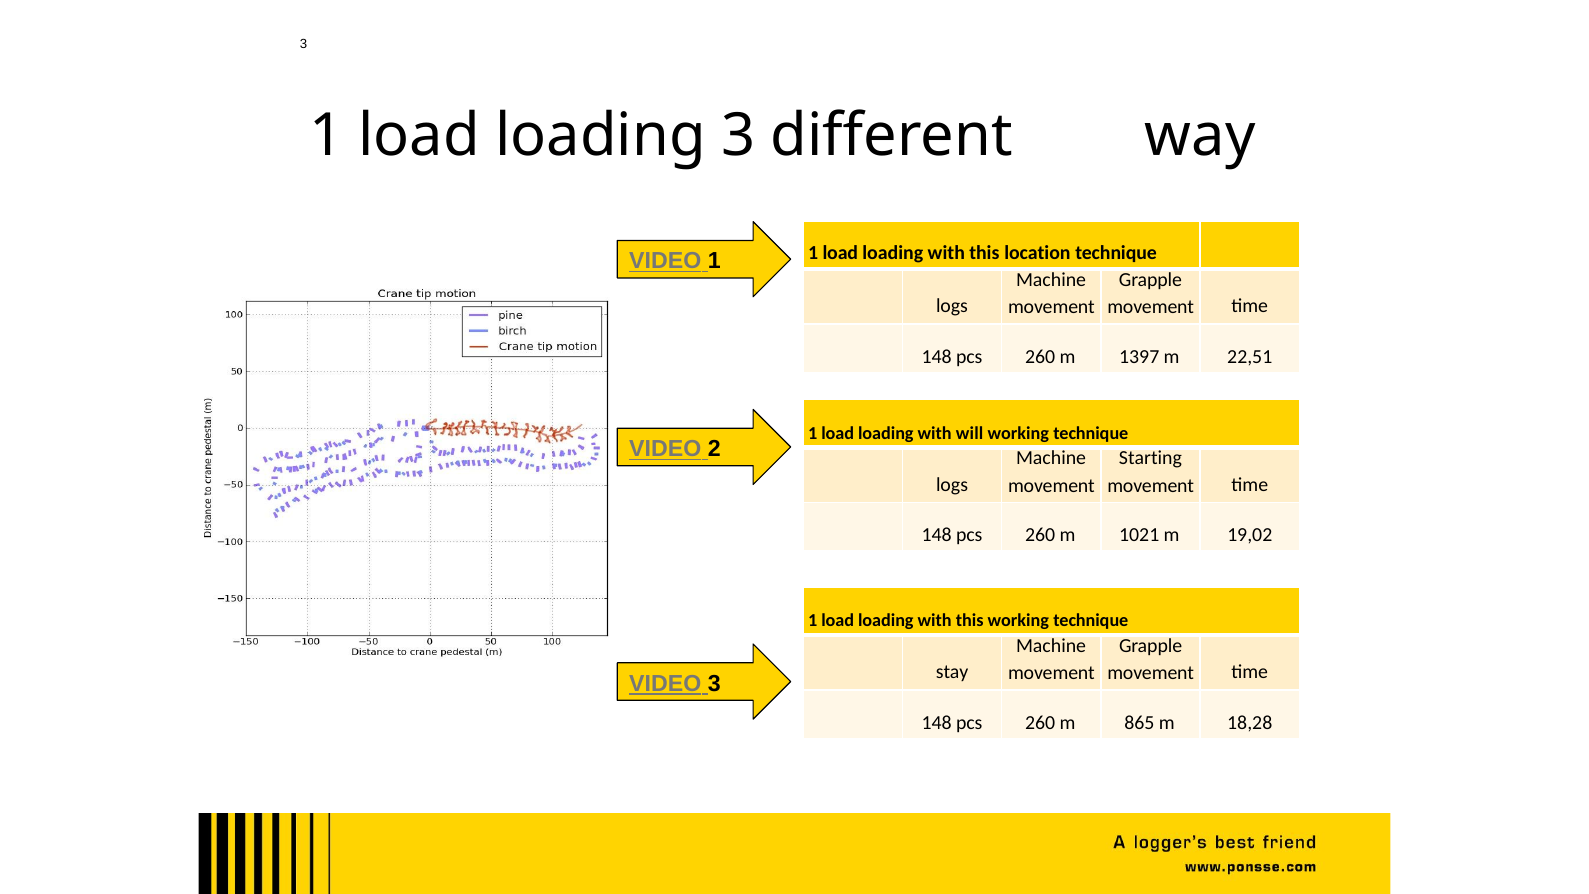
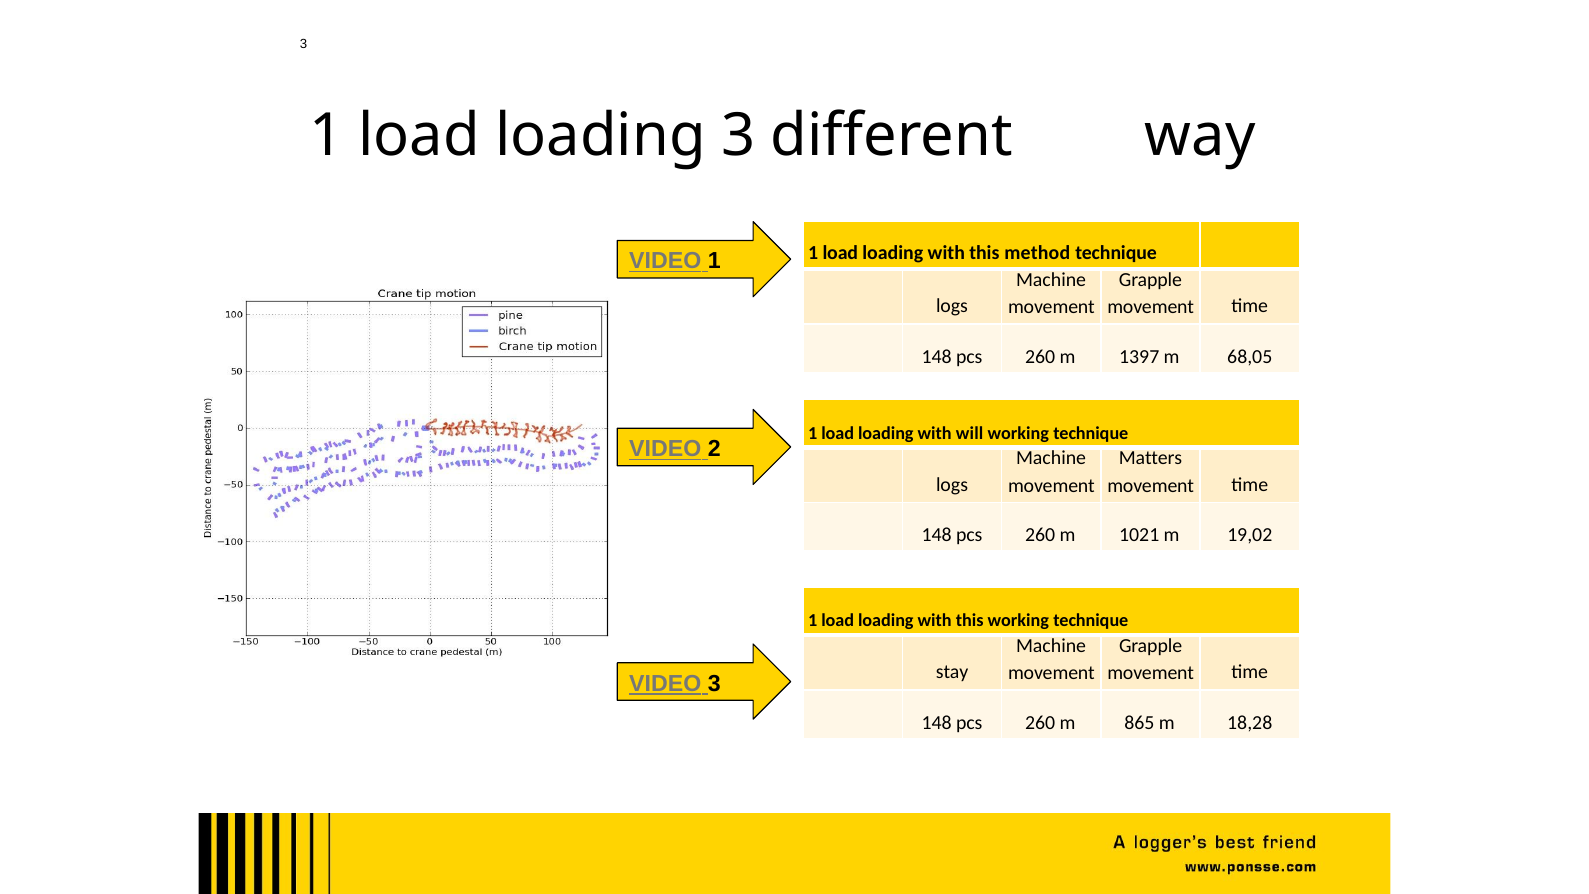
location: location -> method
22,51: 22,51 -> 68,05
Starting: Starting -> Matters
